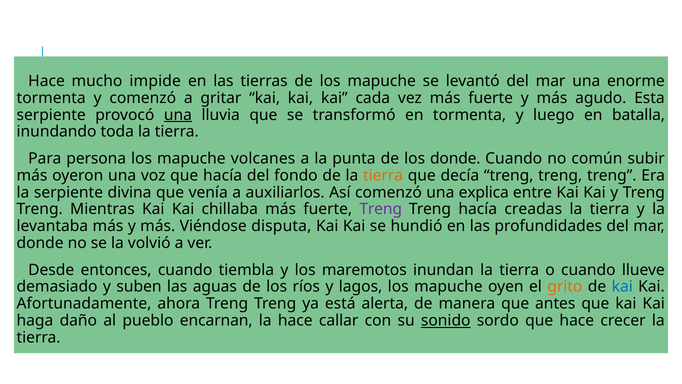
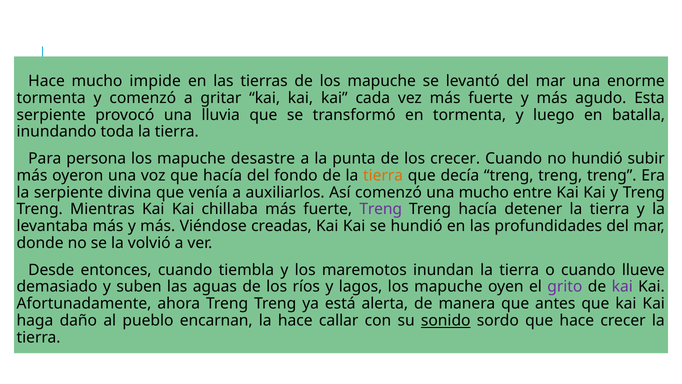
una at (178, 115) underline: present -> none
volcanes: volcanes -> desastre
los donde: donde -> crecer
no común: común -> hundió
una explica: explica -> mucho
creadas: creadas -> detener
disputa: disputa -> creadas
grito colour: orange -> purple
kai at (622, 287) colour: blue -> purple
